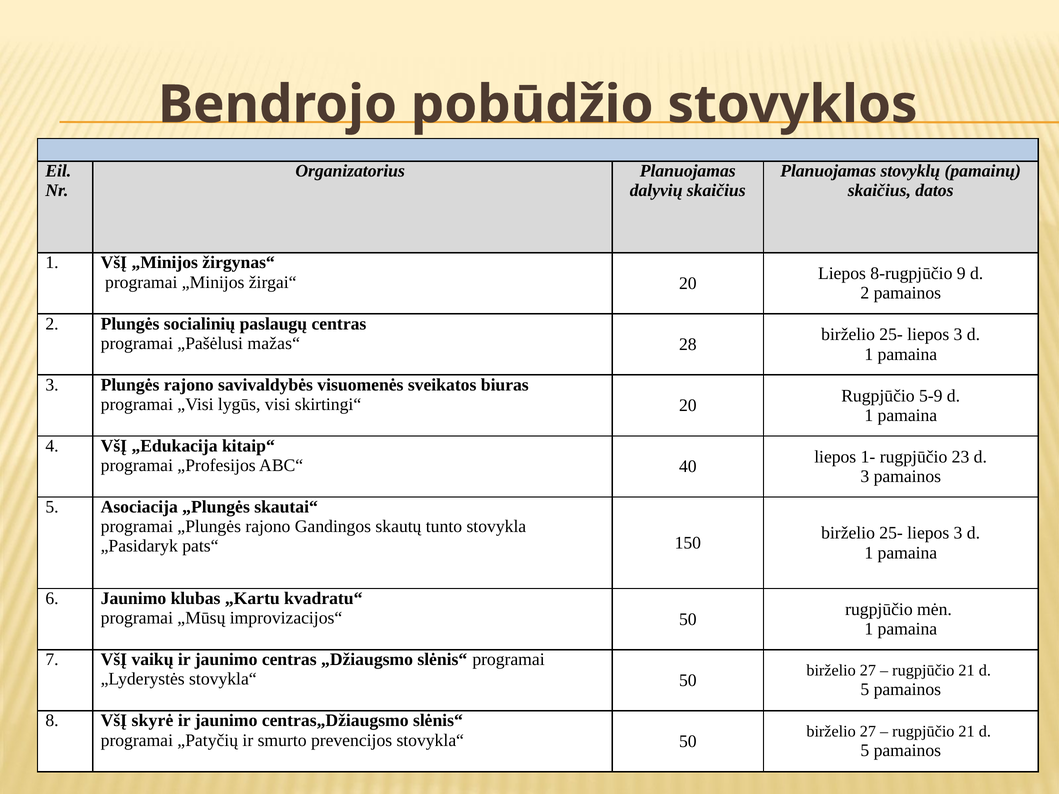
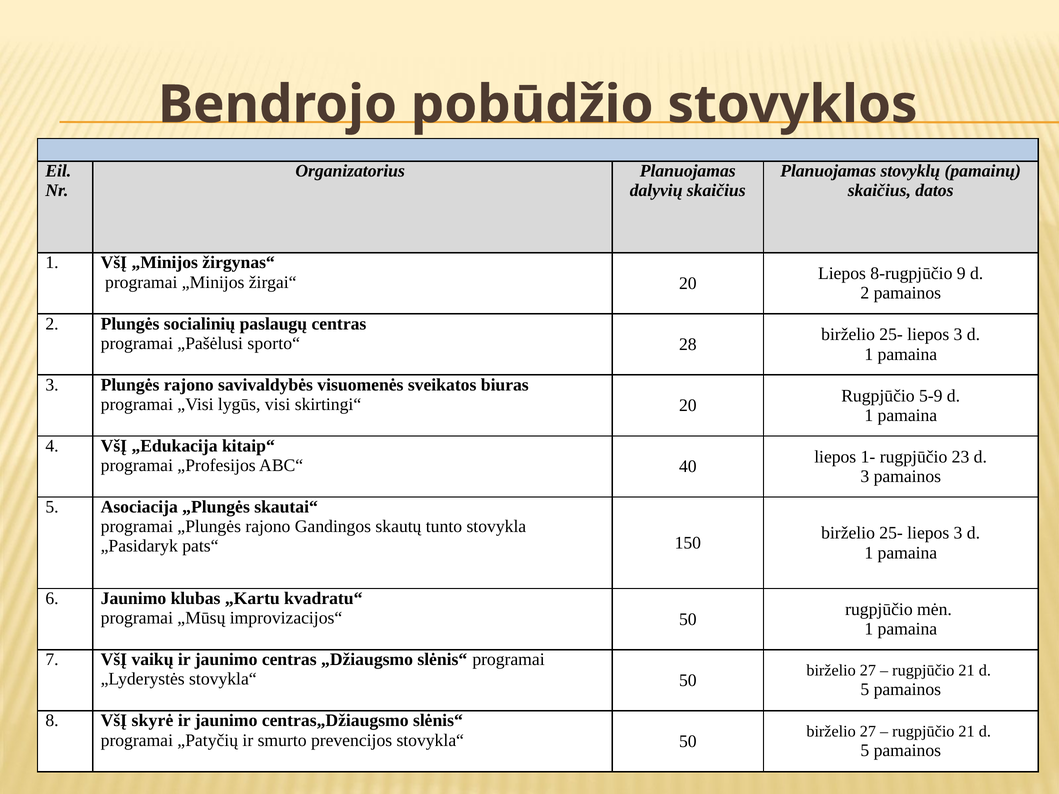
mažas“: mažas“ -> sporto“
